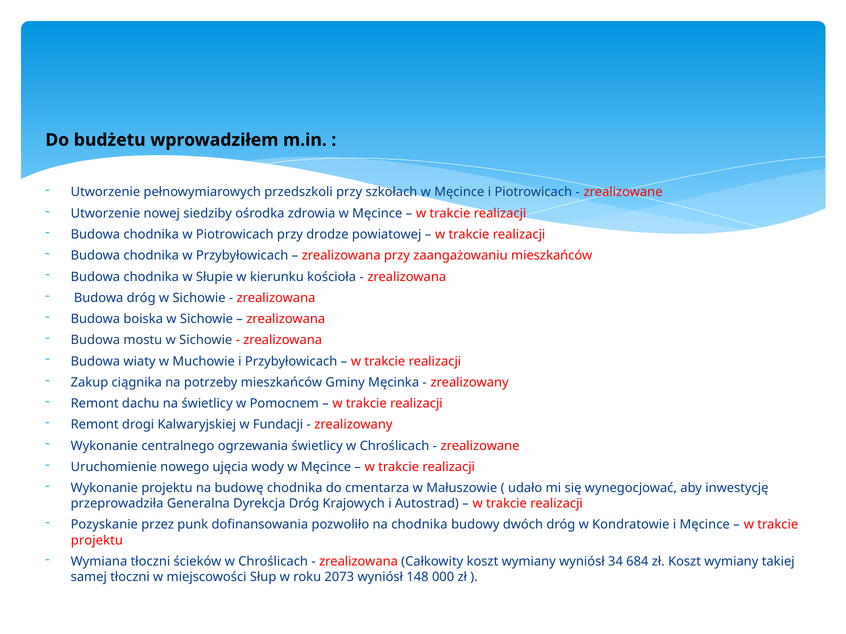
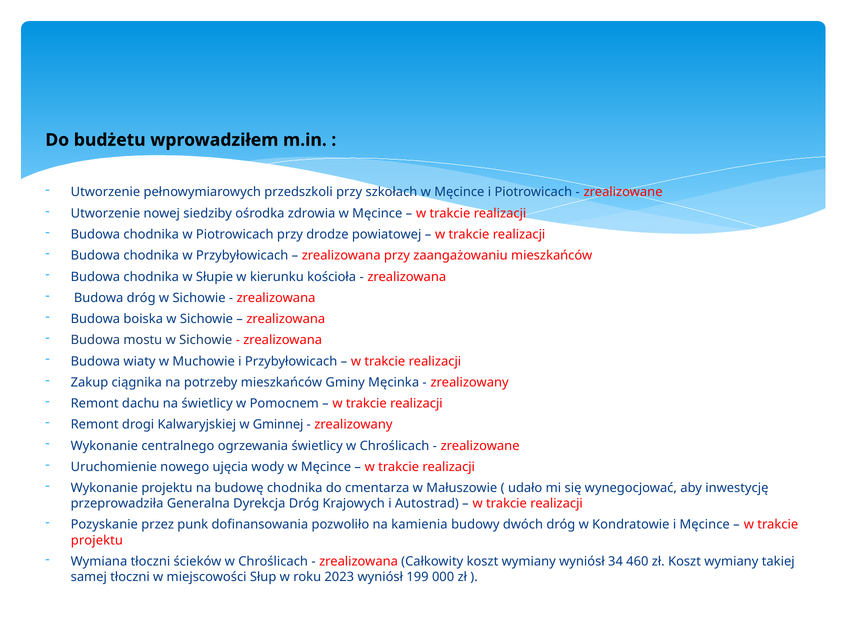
Fundacji: Fundacji -> Gminnej
na chodnika: chodnika -> kamienia
684: 684 -> 460
2073: 2073 -> 2023
148: 148 -> 199
